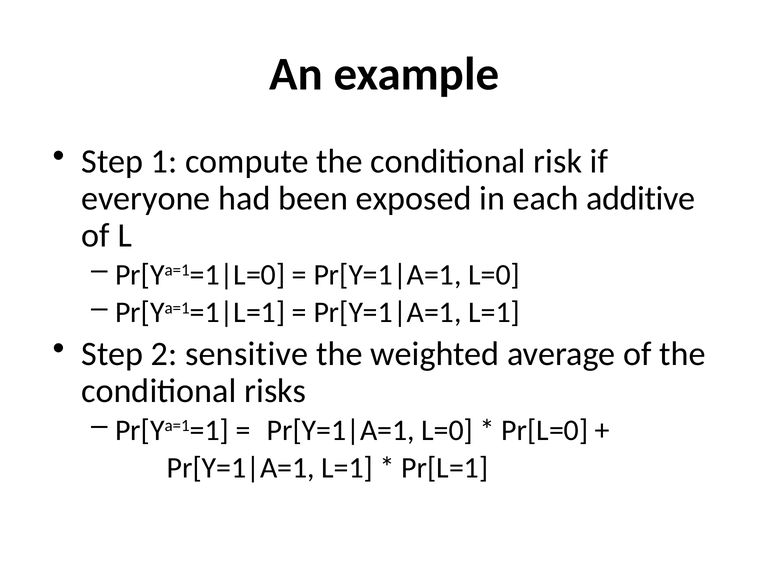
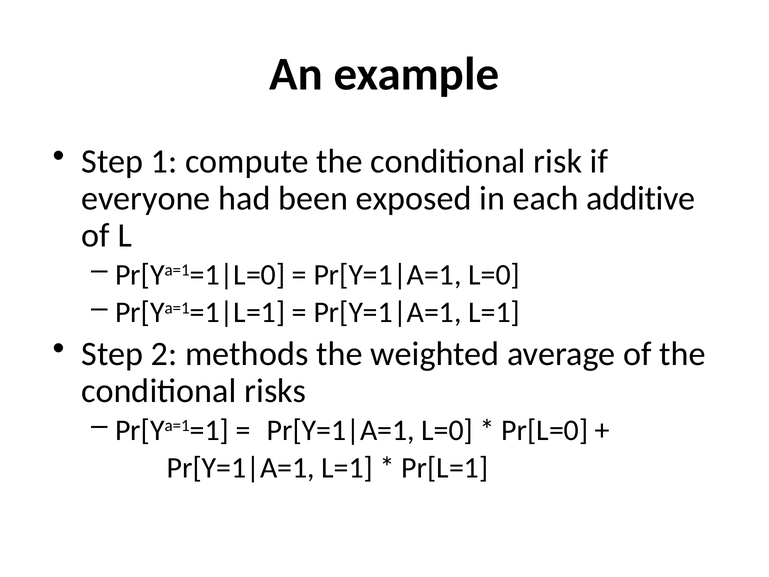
sensitive: sensitive -> methods
